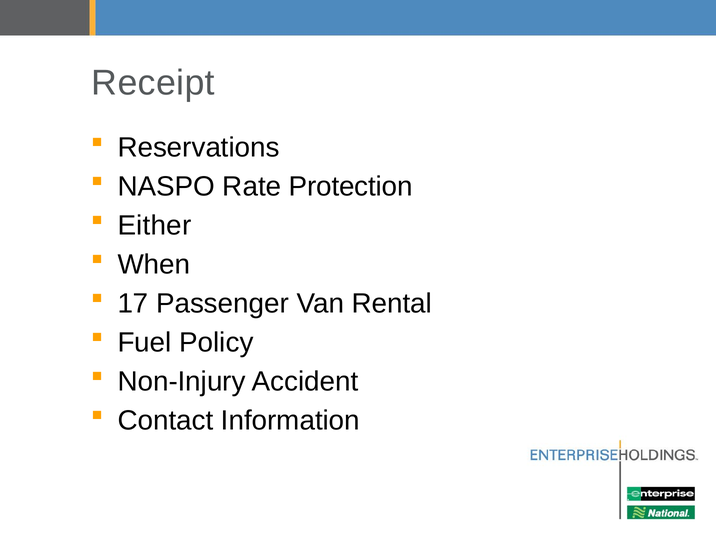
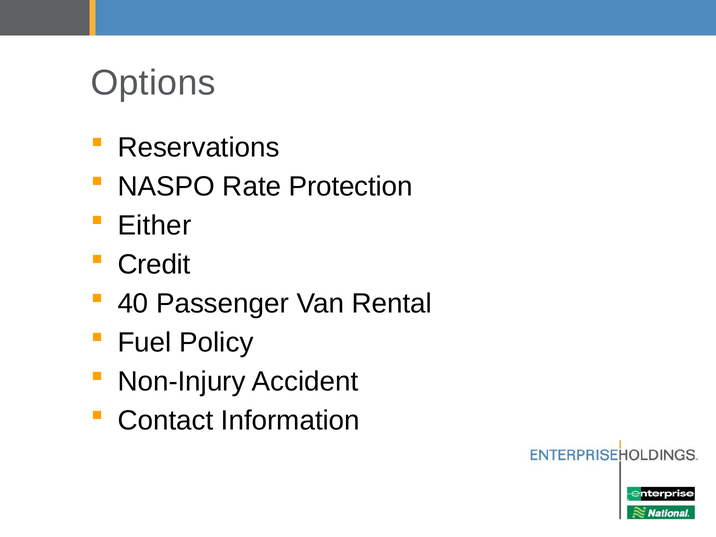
Receipt: Receipt -> Options
When: When -> Credit
17: 17 -> 40
